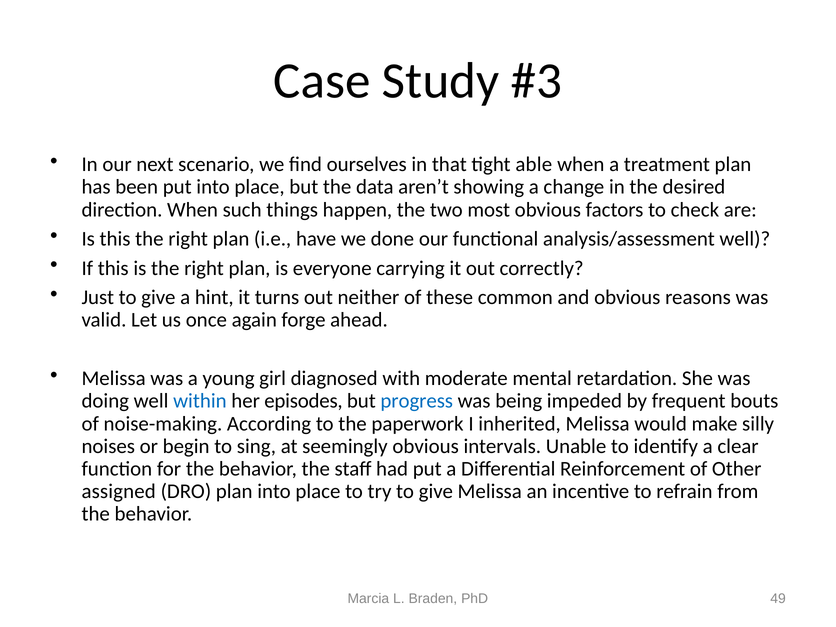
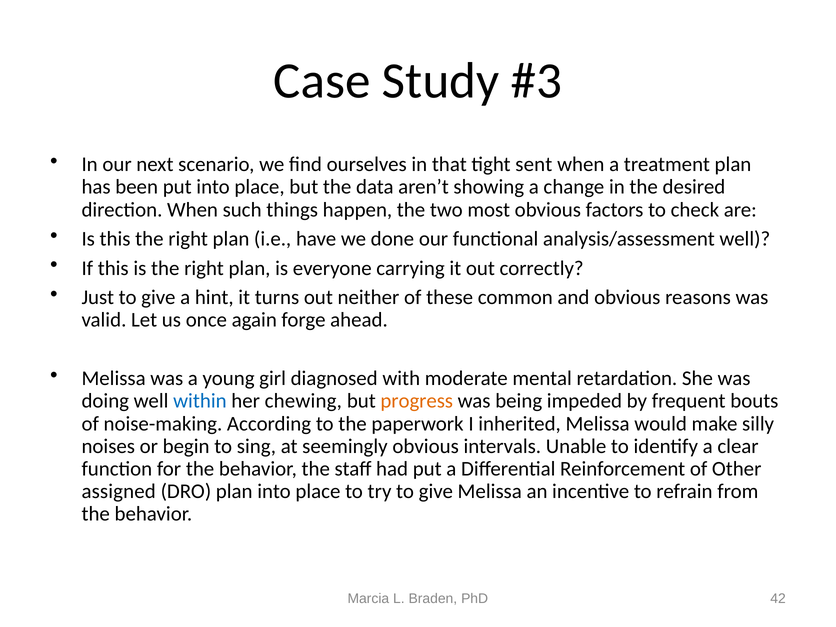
able: able -> sent
episodes: episodes -> chewing
progress colour: blue -> orange
49: 49 -> 42
